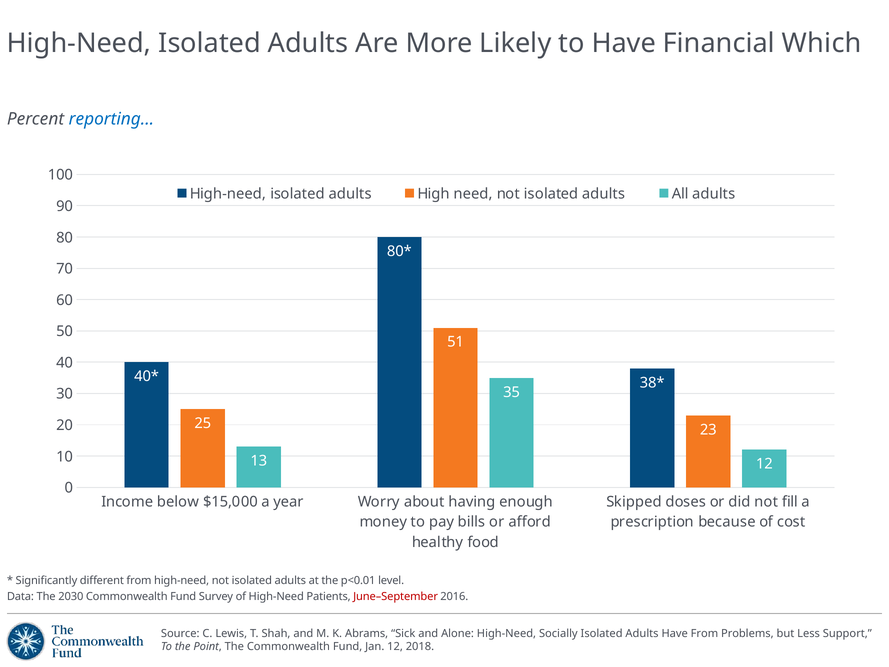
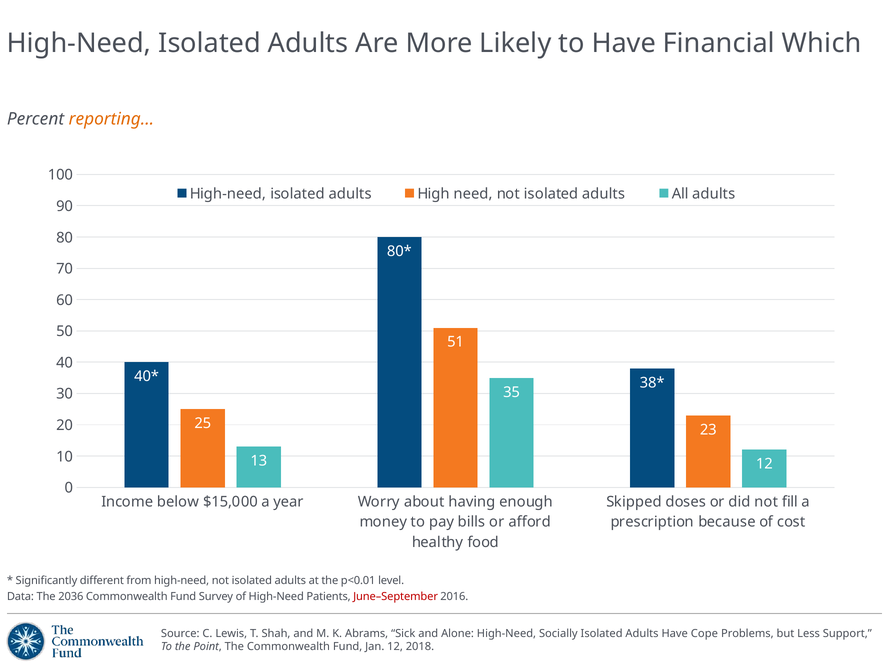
reporting colour: blue -> orange
2030: 2030 -> 2036
Have From: From -> Cope
